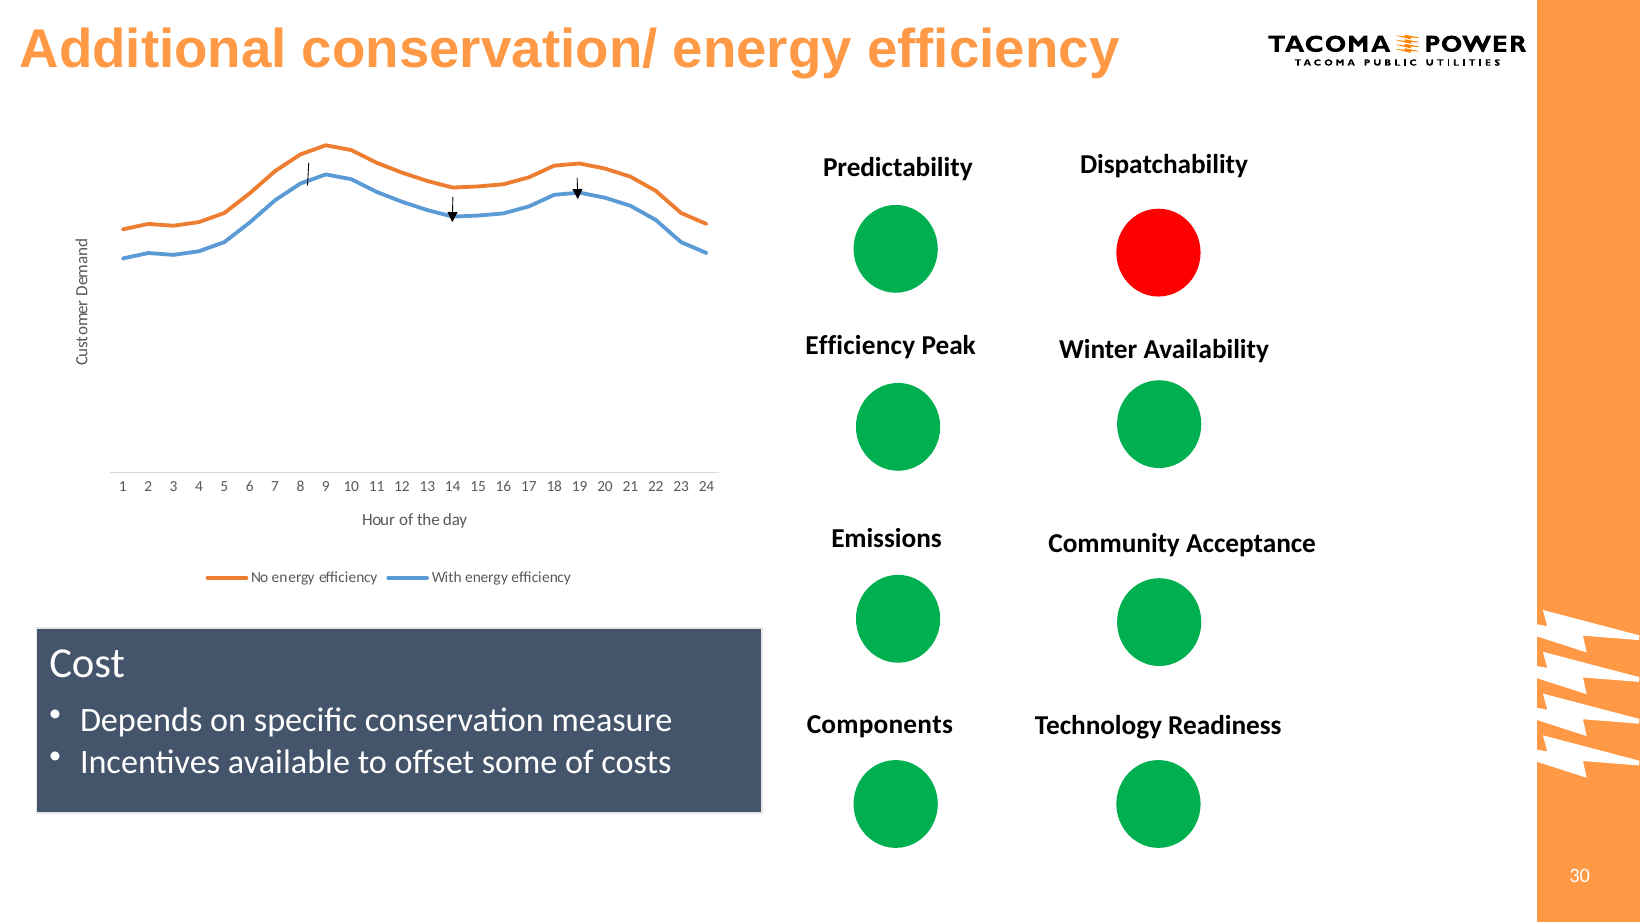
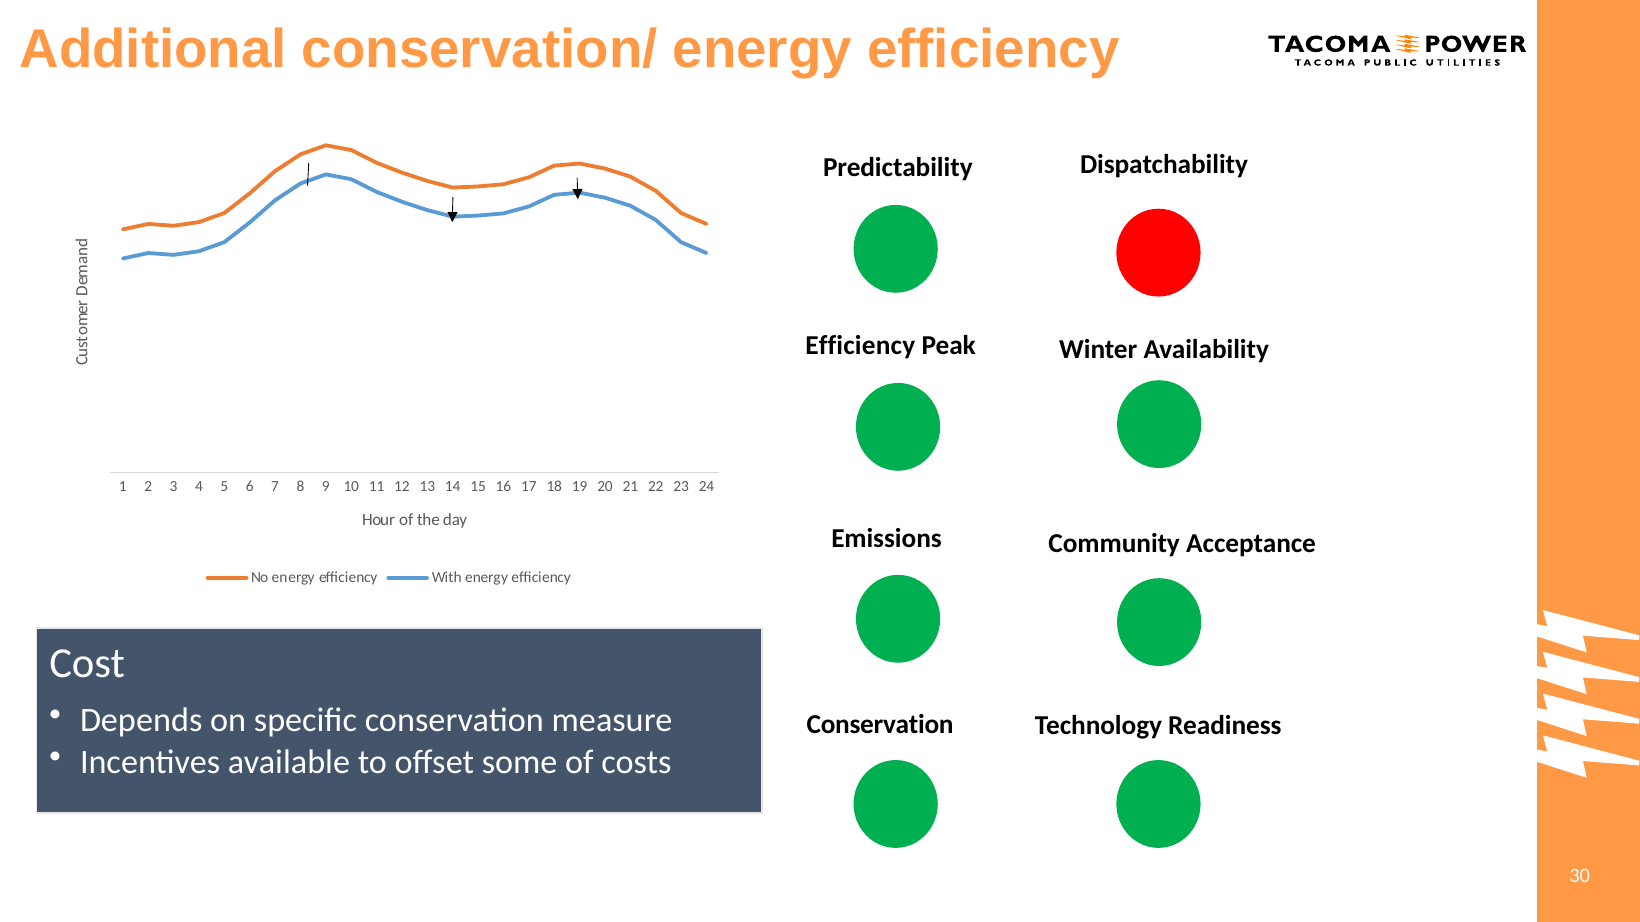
Components at (880, 724): Components -> Conservation
